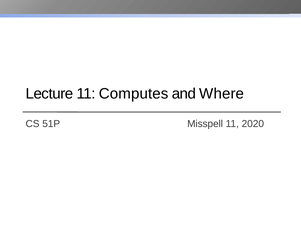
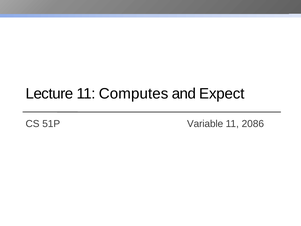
Where: Where -> Expect
Misspell: Misspell -> Variable
2020: 2020 -> 2086
